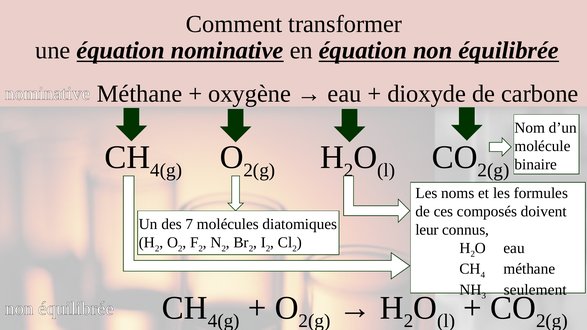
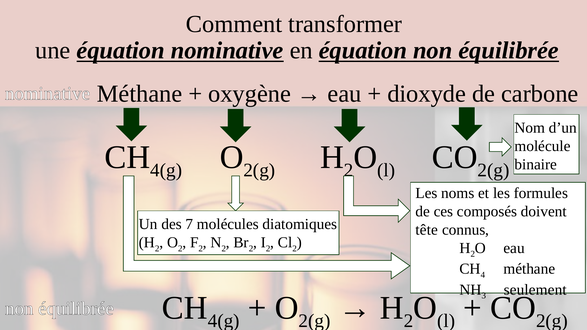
leur: leur -> tête
